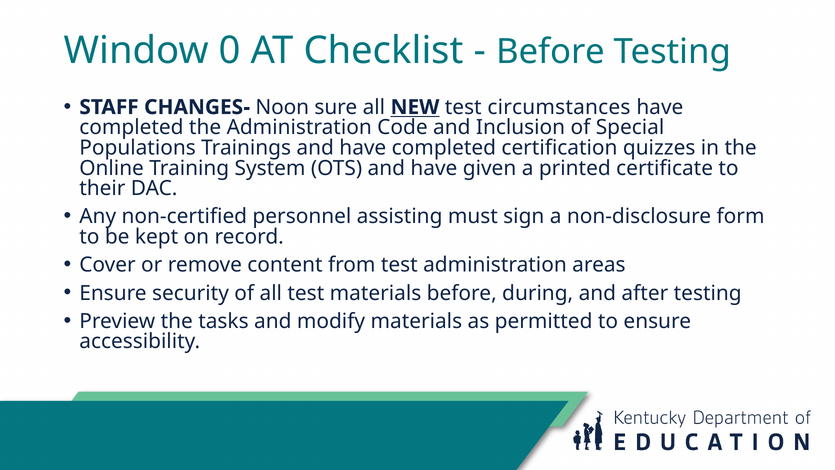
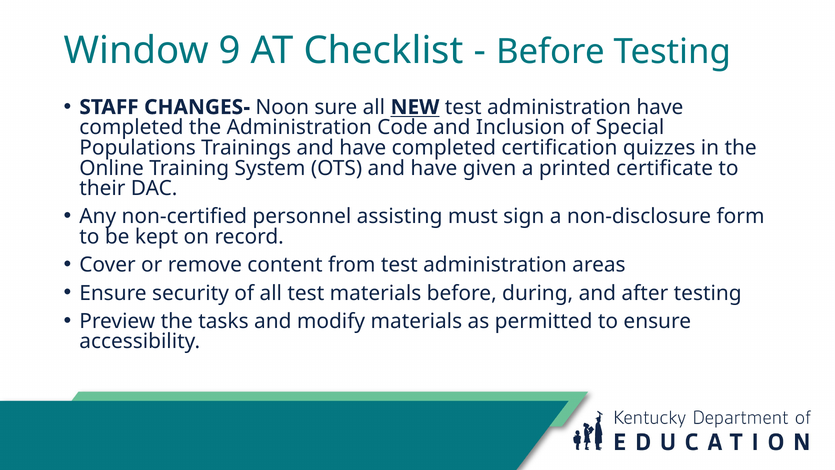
0: 0 -> 9
NEW test circumstances: circumstances -> administration
